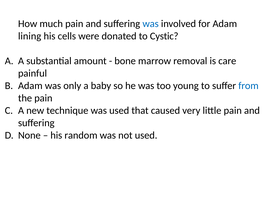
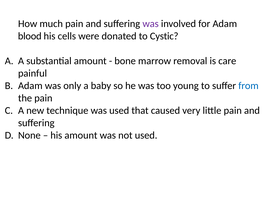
was at (151, 24) colour: blue -> purple
lining: lining -> blood
his random: random -> amount
